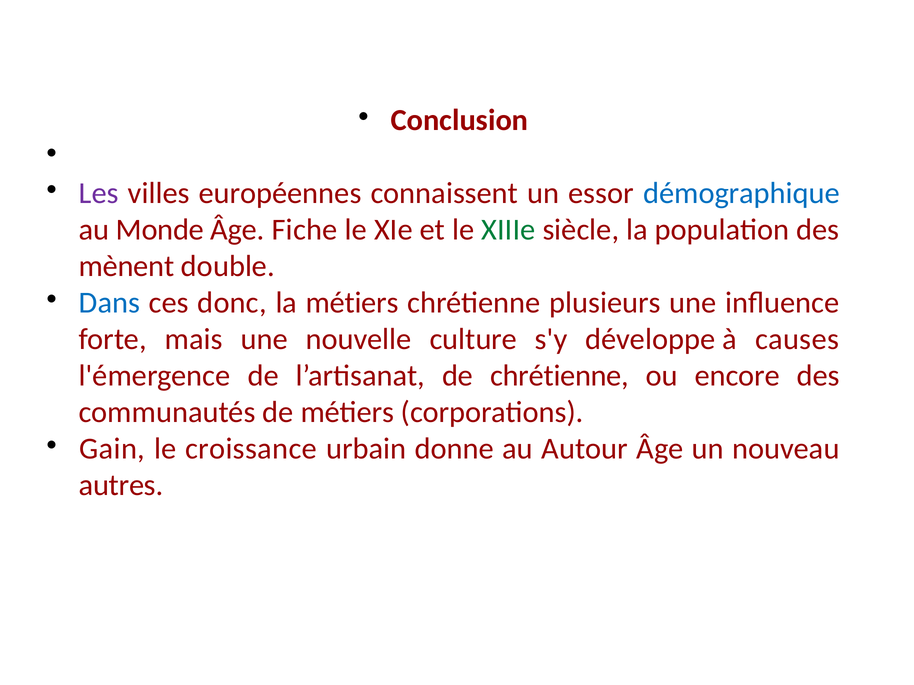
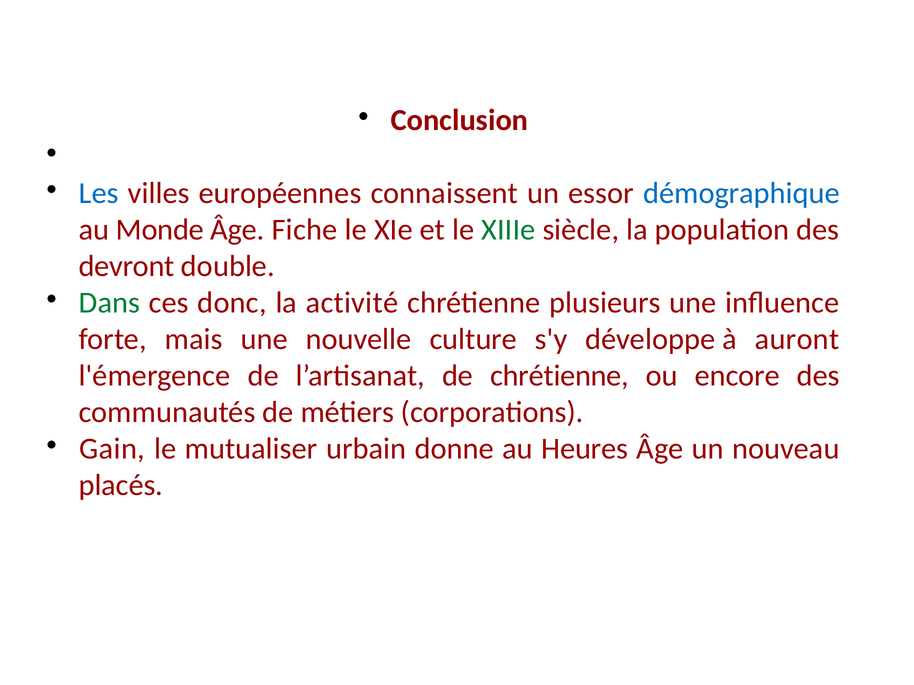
Les colour: purple -> blue
mènent: mènent -> devront
Dans colour: blue -> green
la métiers: métiers -> activité
causes: causes -> auront
croissance: croissance -> mutualiser
Autour: Autour -> Heures
autres: autres -> placés
